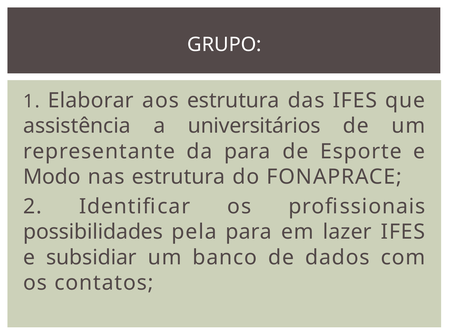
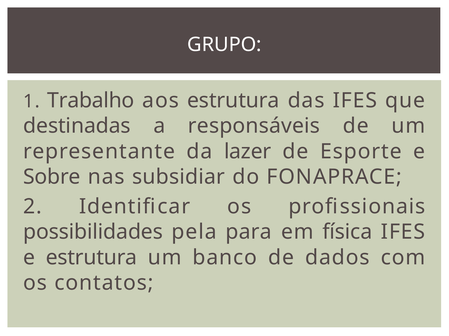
Elaborar: Elaborar -> Trabalho
assistência: assistência -> destinadas
universitários: universitários -> responsáveis
da para: para -> lazer
Modo: Modo -> Sobre
nas estrutura: estrutura -> subsidiar
lazer: lazer -> física
e subsidiar: subsidiar -> estrutura
